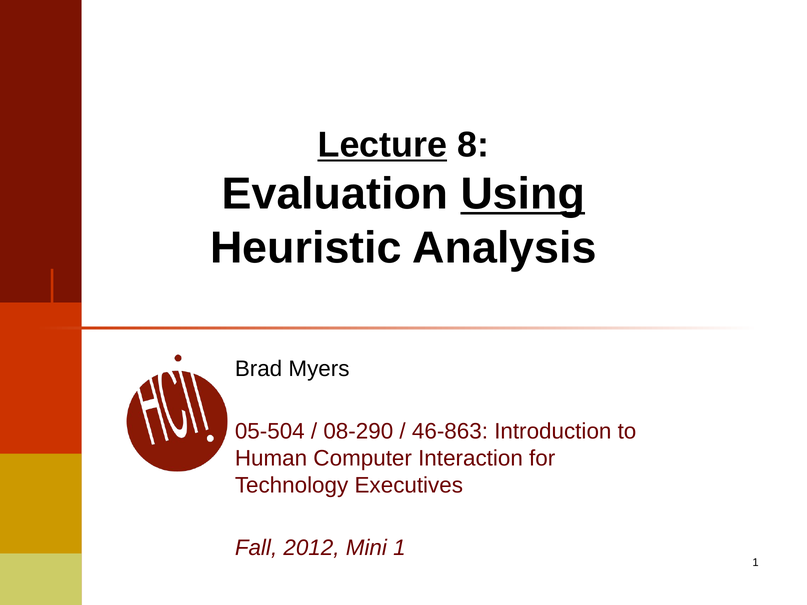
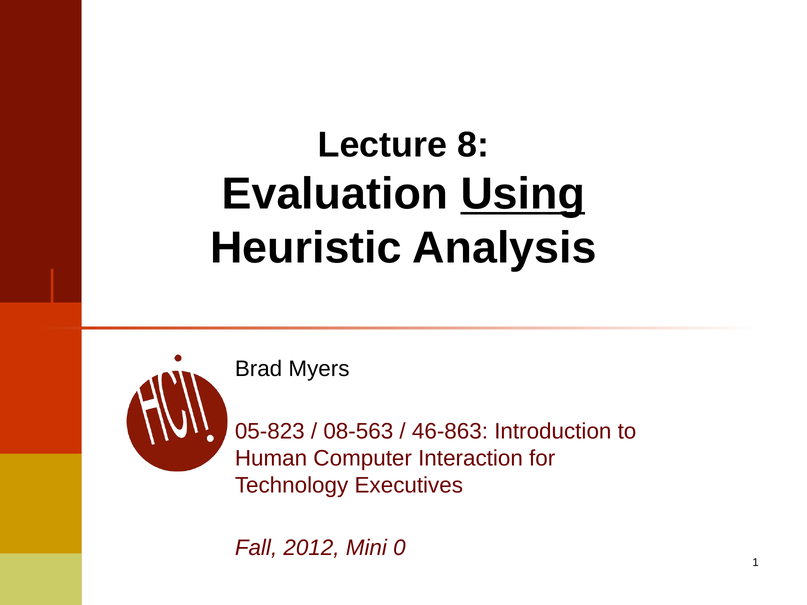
Lecture underline: present -> none
05-504: 05-504 -> 05-823
08-290: 08-290 -> 08-563
Mini 1: 1 -> 0
